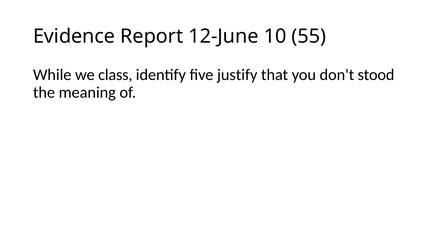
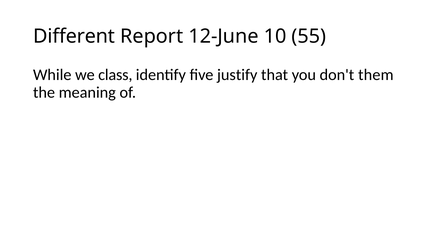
Evidence: Evidence -> Different
stood: stood -> them
